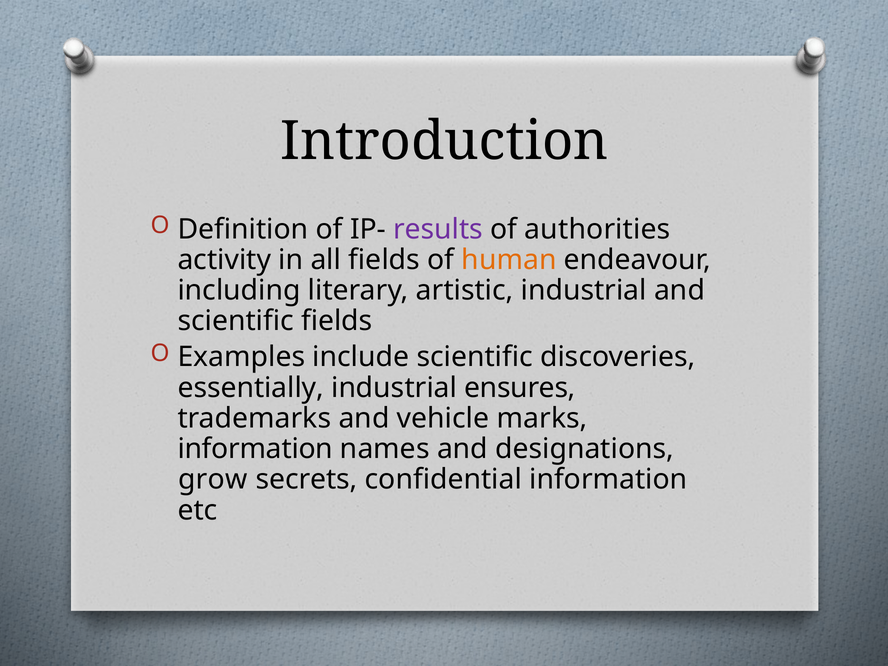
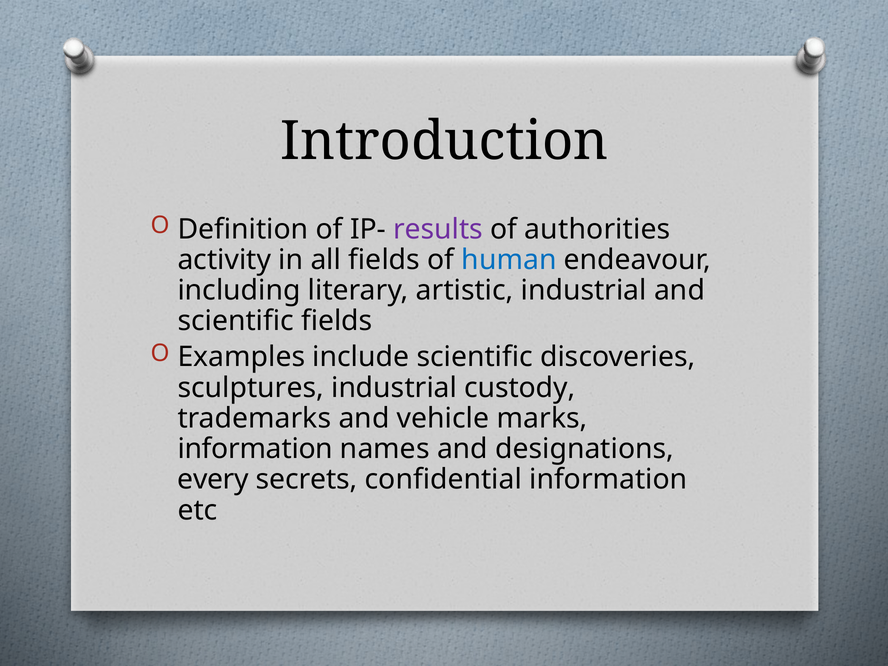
human colour: orange -> blue
essentially: essentially -> sculptures
ensures: ensures -> custody
grow: grow -> every
